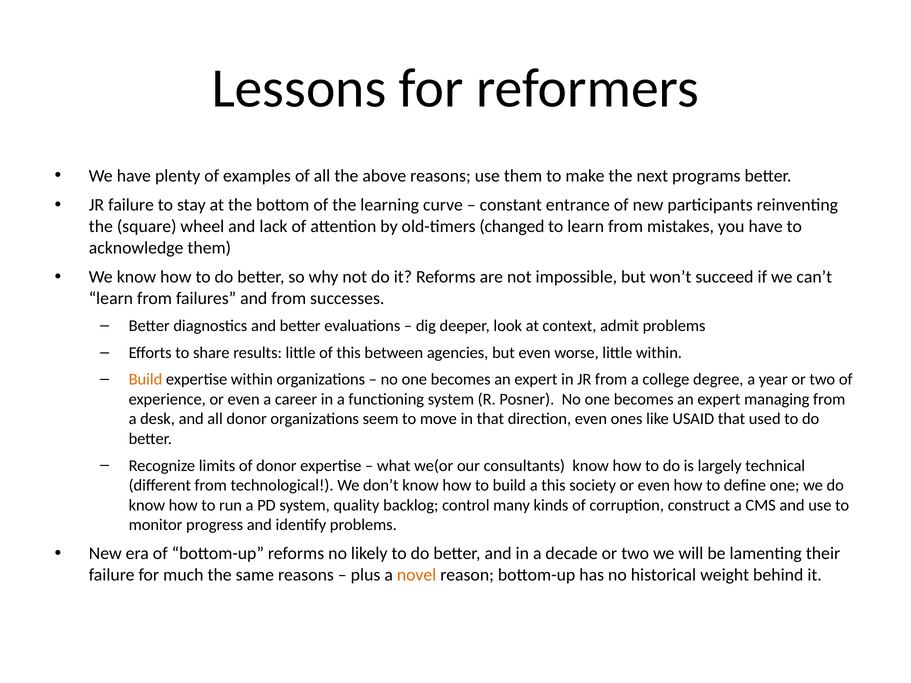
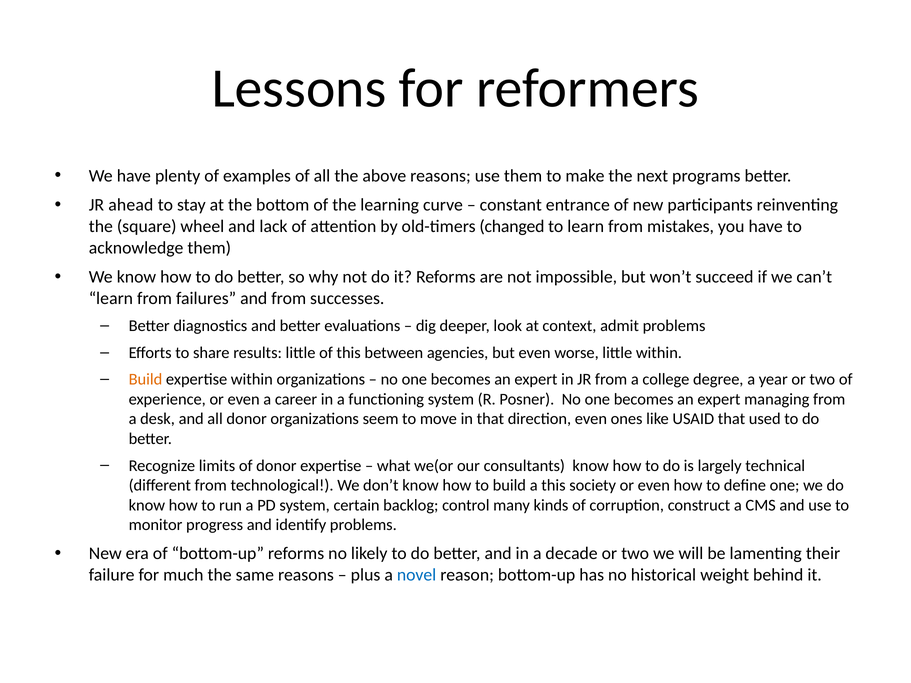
JR failure: failure -> ahead
quality: quality -> certain
novel colour: orange -> blue
